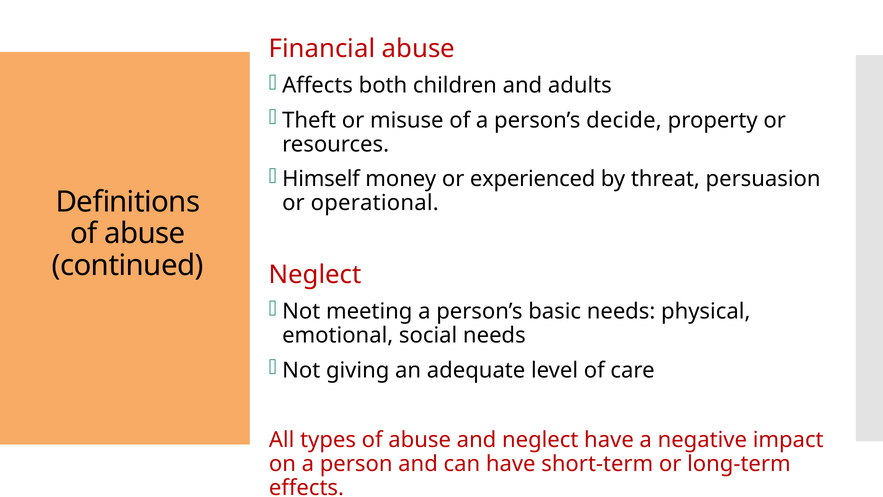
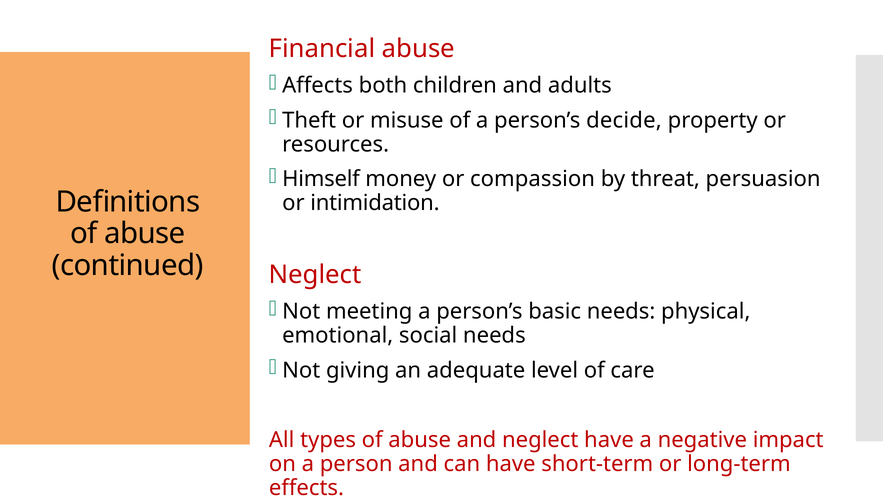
experienced: experienced -> compassion
operational: operational -> intimidation
